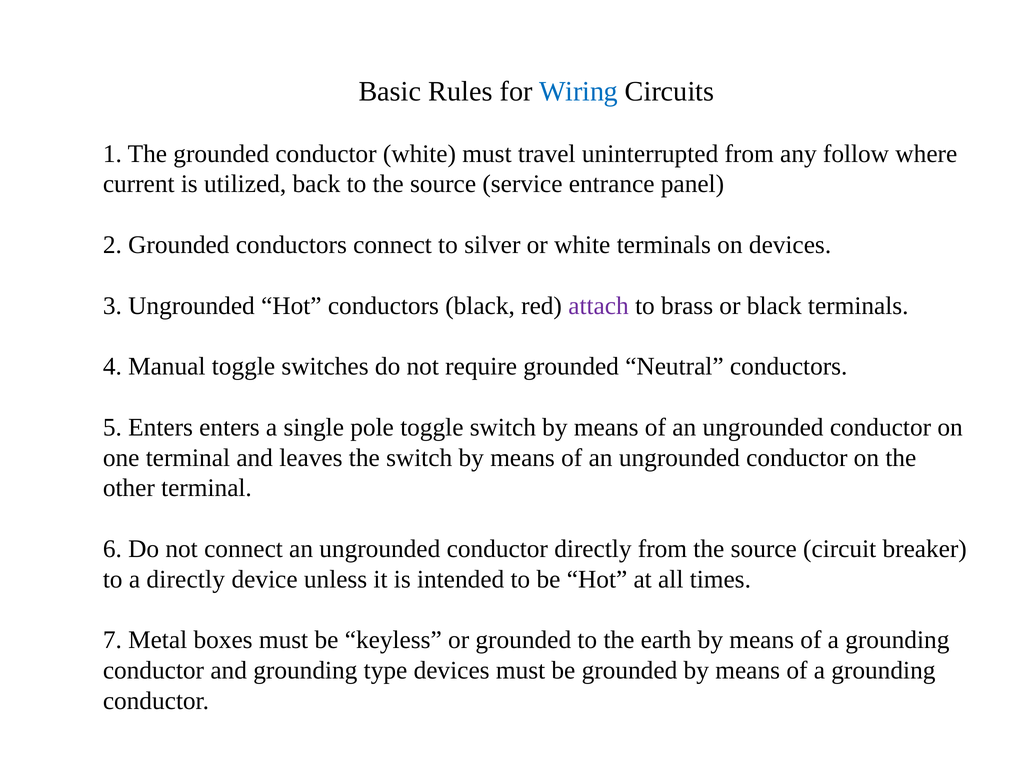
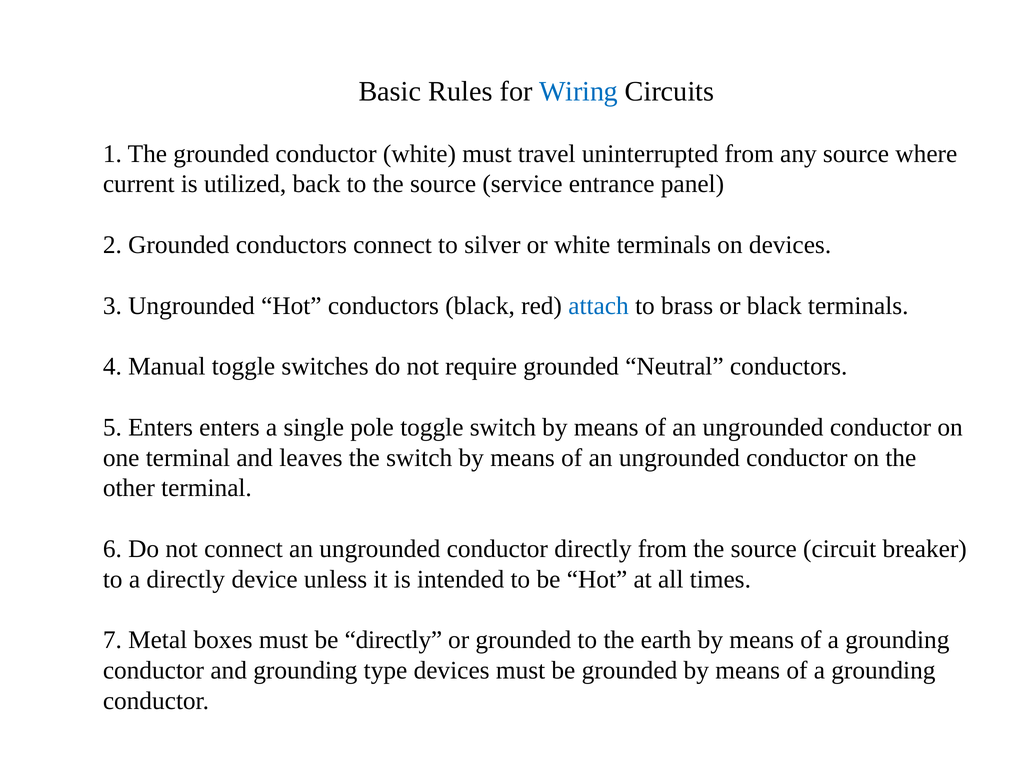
any follow: follow -> source
attach colour: purple -> blue
be keyless: keyless -> directly
